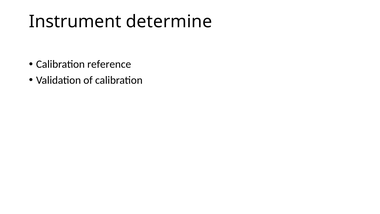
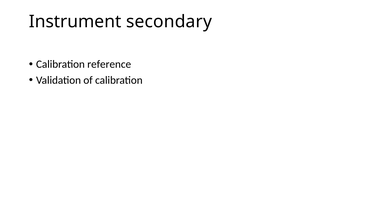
determine: determine -> secondary
